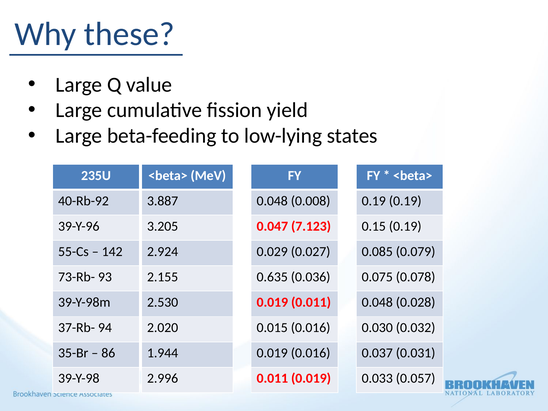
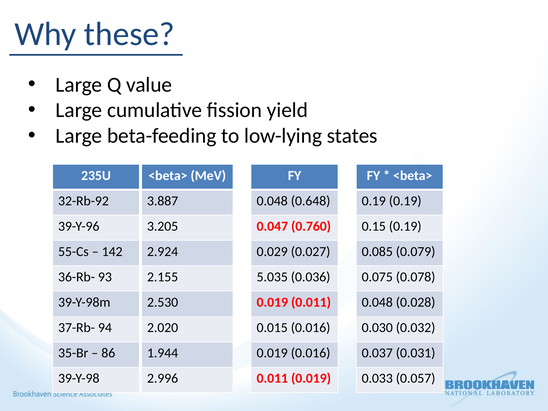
40-Rb-92: 40-Rb-92 -> 32-Rb-92
0.008: 0.008 -> 0.648
7.123: 7.123 -> 0.760
73-Rb-: 73-Rb- -> 36-Rb-
0.635: 0.635 -> 5.035
